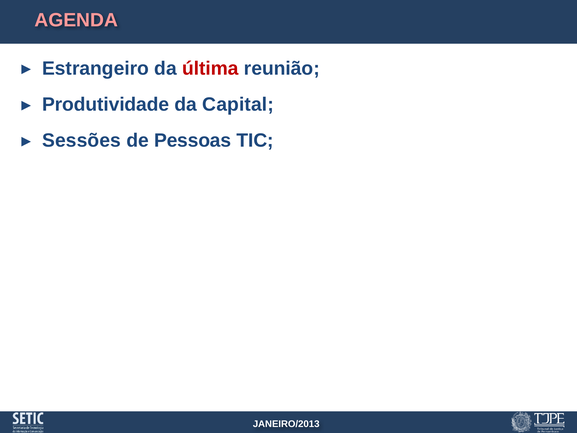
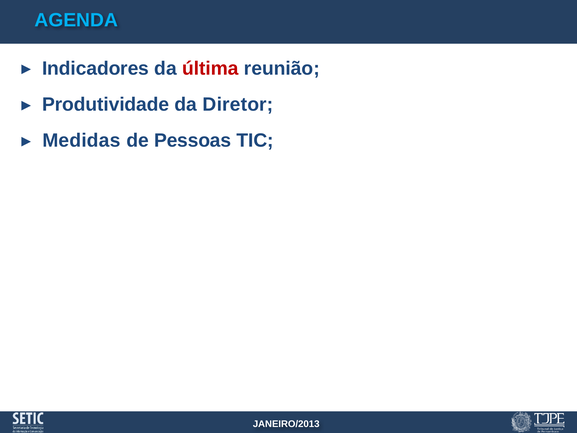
AGENDA colour: pink -> light blue
Estrangeiro: Estrangeiro -> Indicadores
Capital: Capital -> Diretor
Sessões: Sessões -> Medidas
